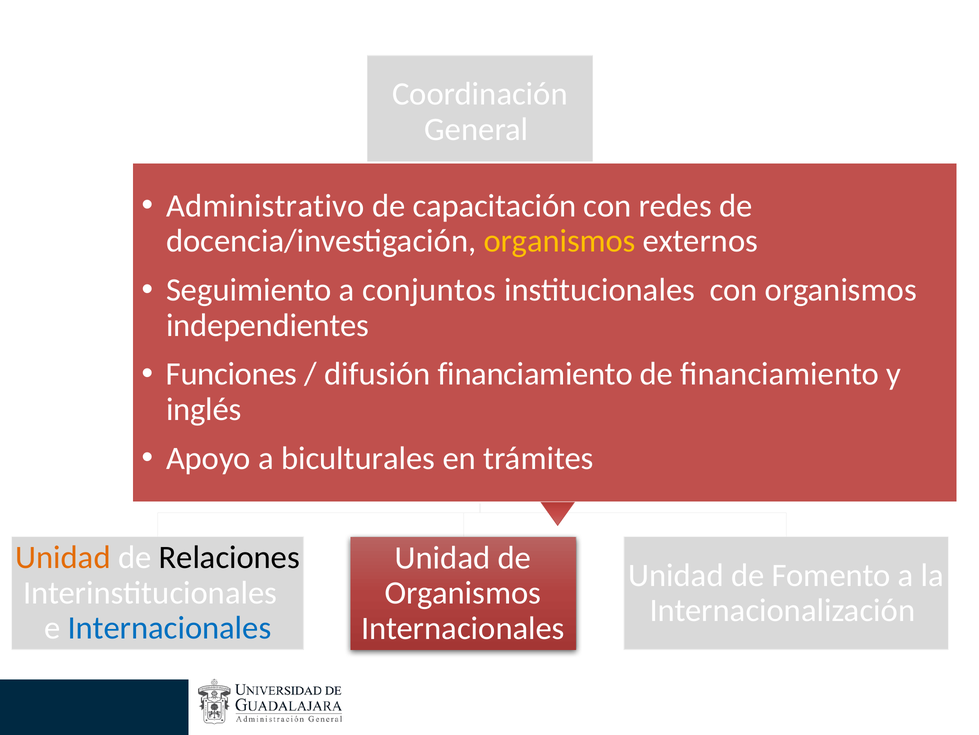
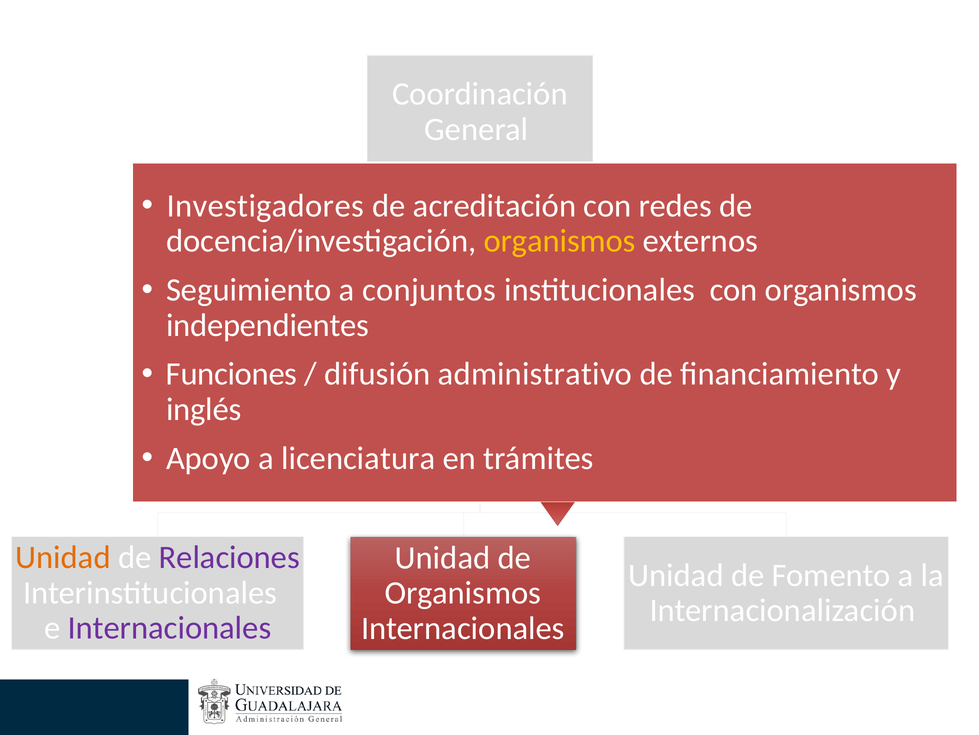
Administrativo: Administrativo -> Investigadores
capacitación: capacitación -> acreditación
difusión financiamiento: financiamiento -> administrativo
biculturales: biculturales -> licenciatura
Relaciones colour: black -> purple
Internacionales at (169, 628) colour: blue -> purple
